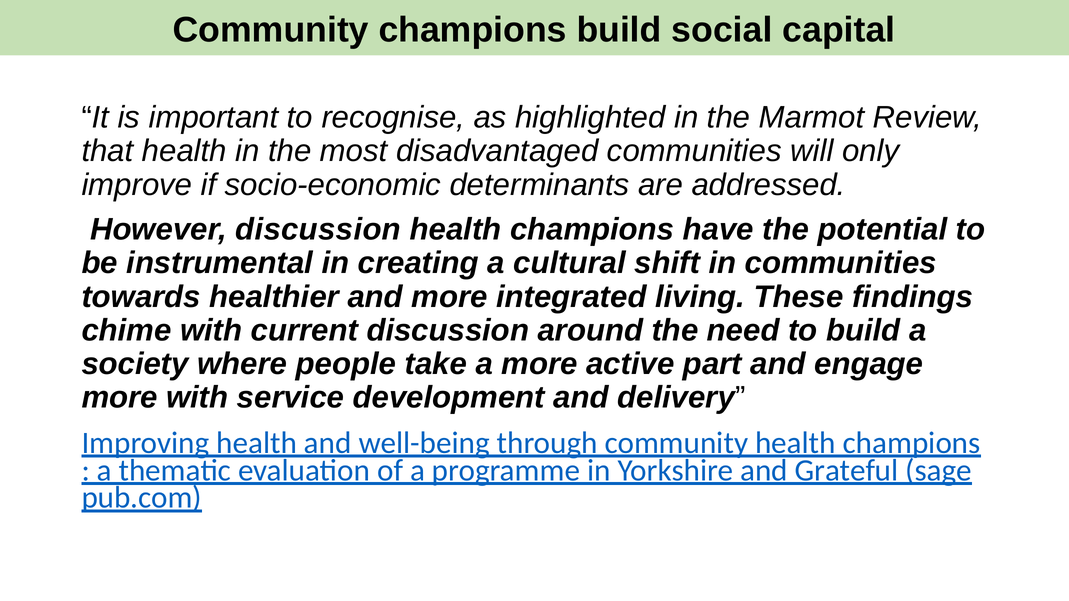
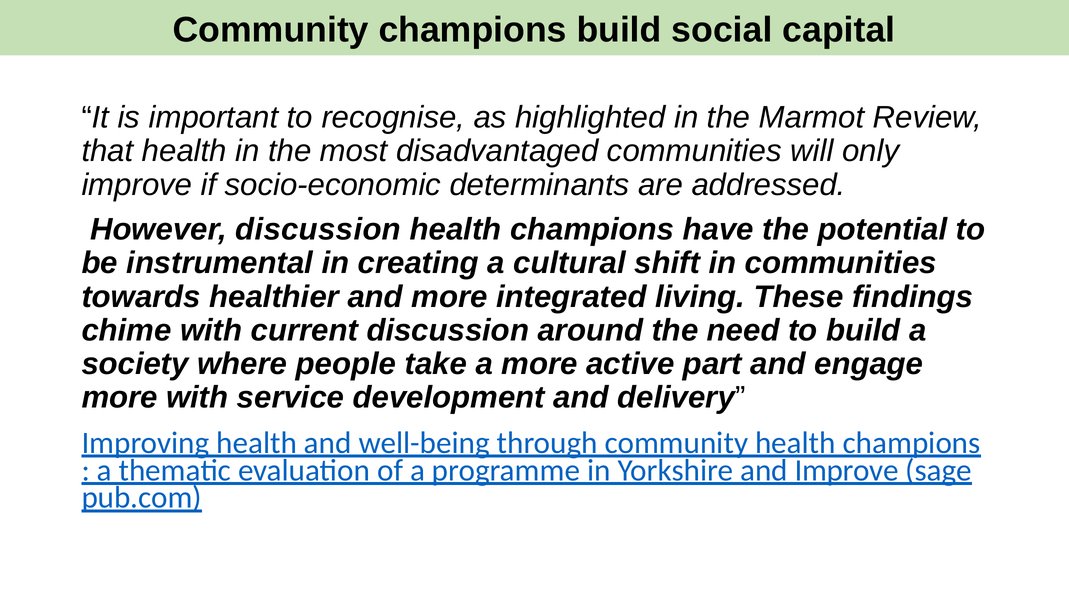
and Grateful: Grateful -> Improve
